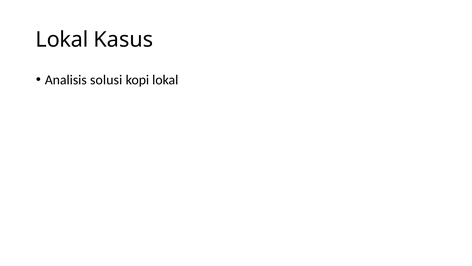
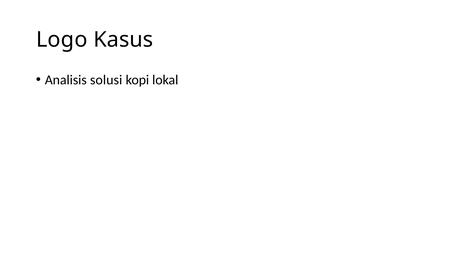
Lokal at (62, 40): Lokal -> Logo
